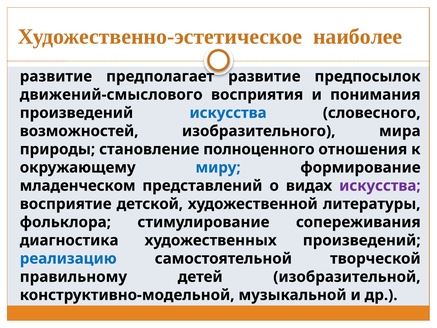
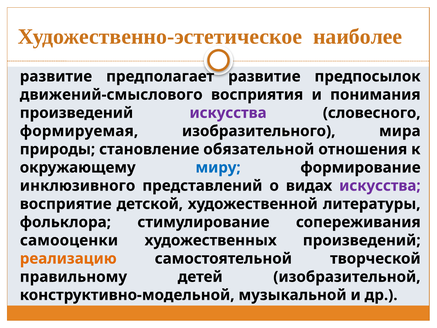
искусства at (228, 113) colour: blue -> purple
возможностей: возможностей -> формируемая
полноценного: полноценного -> обязательной
младенческом: младенческом -> инклюзивного
диагностика: диагностика -> самооценки
реализацию colour: blue -> orange
